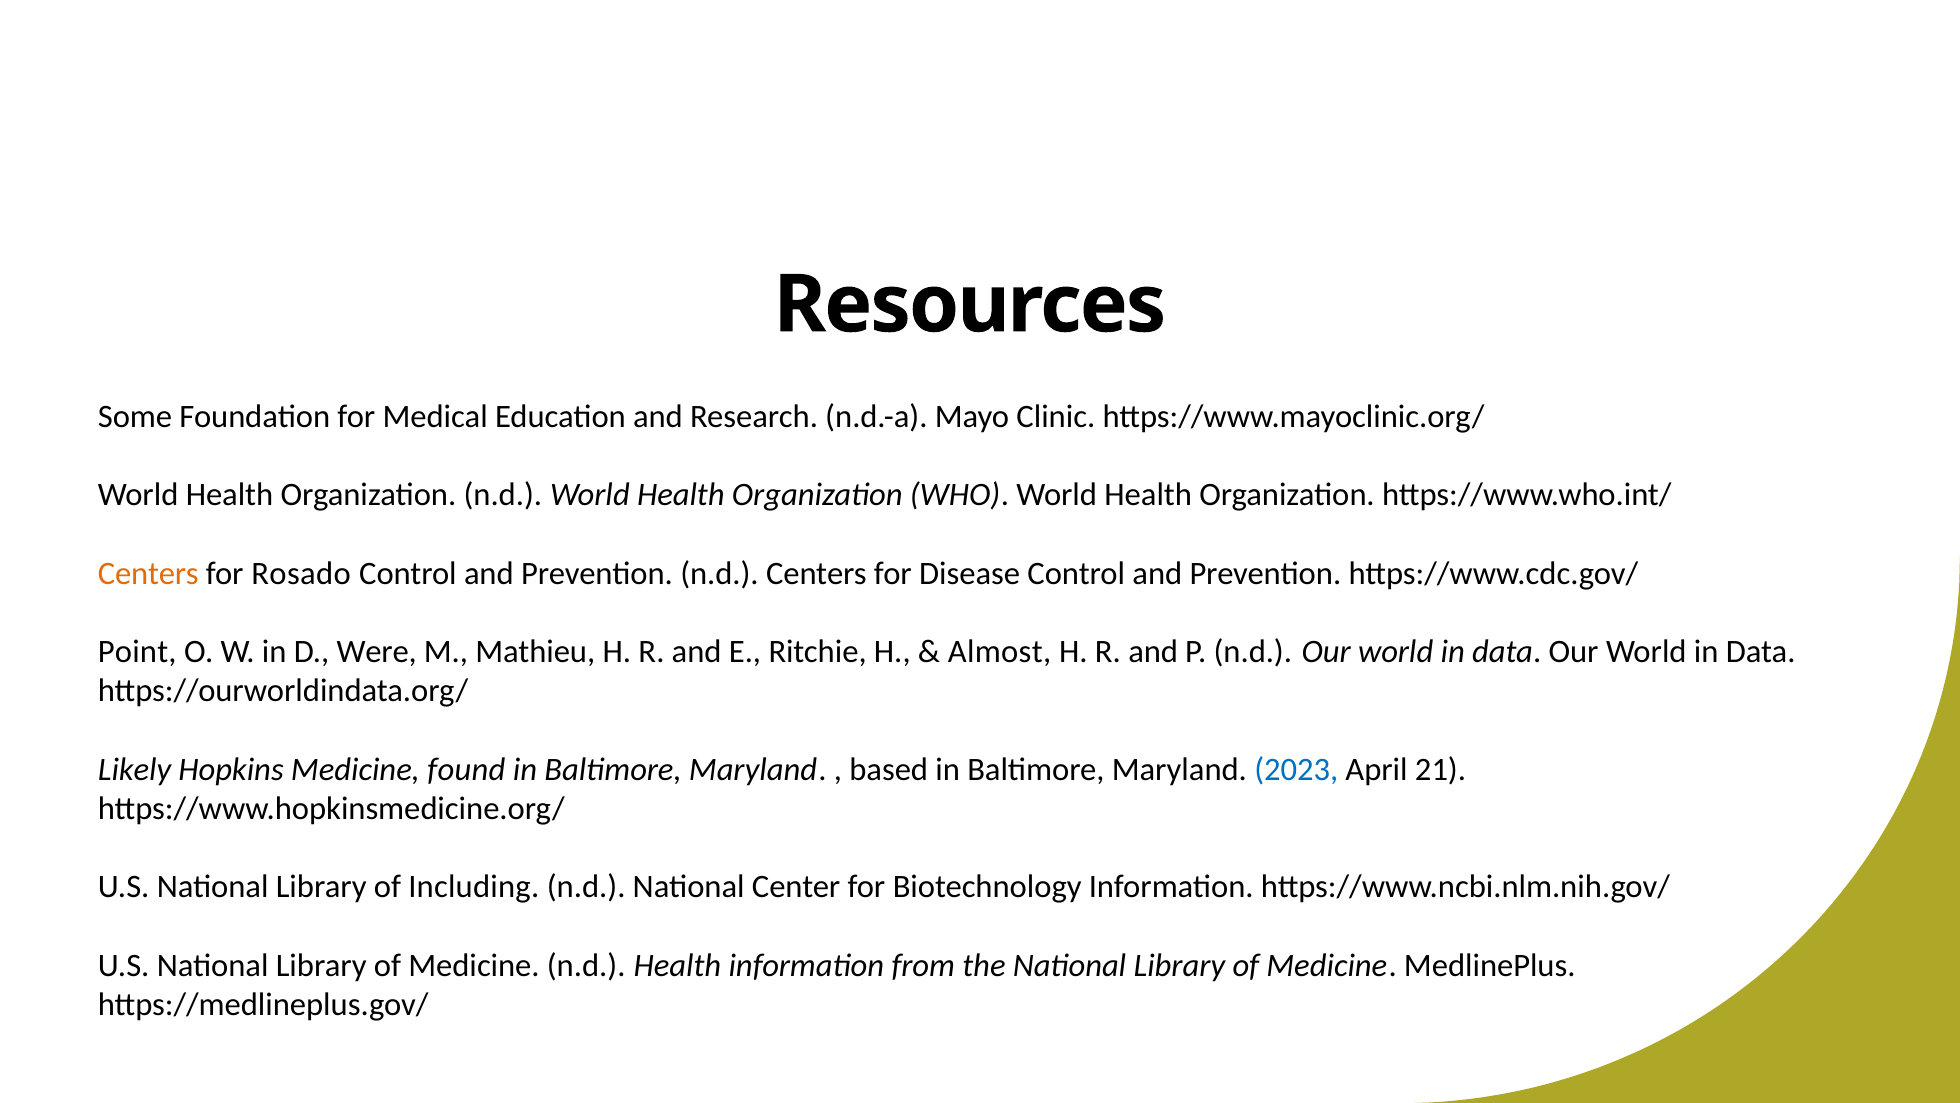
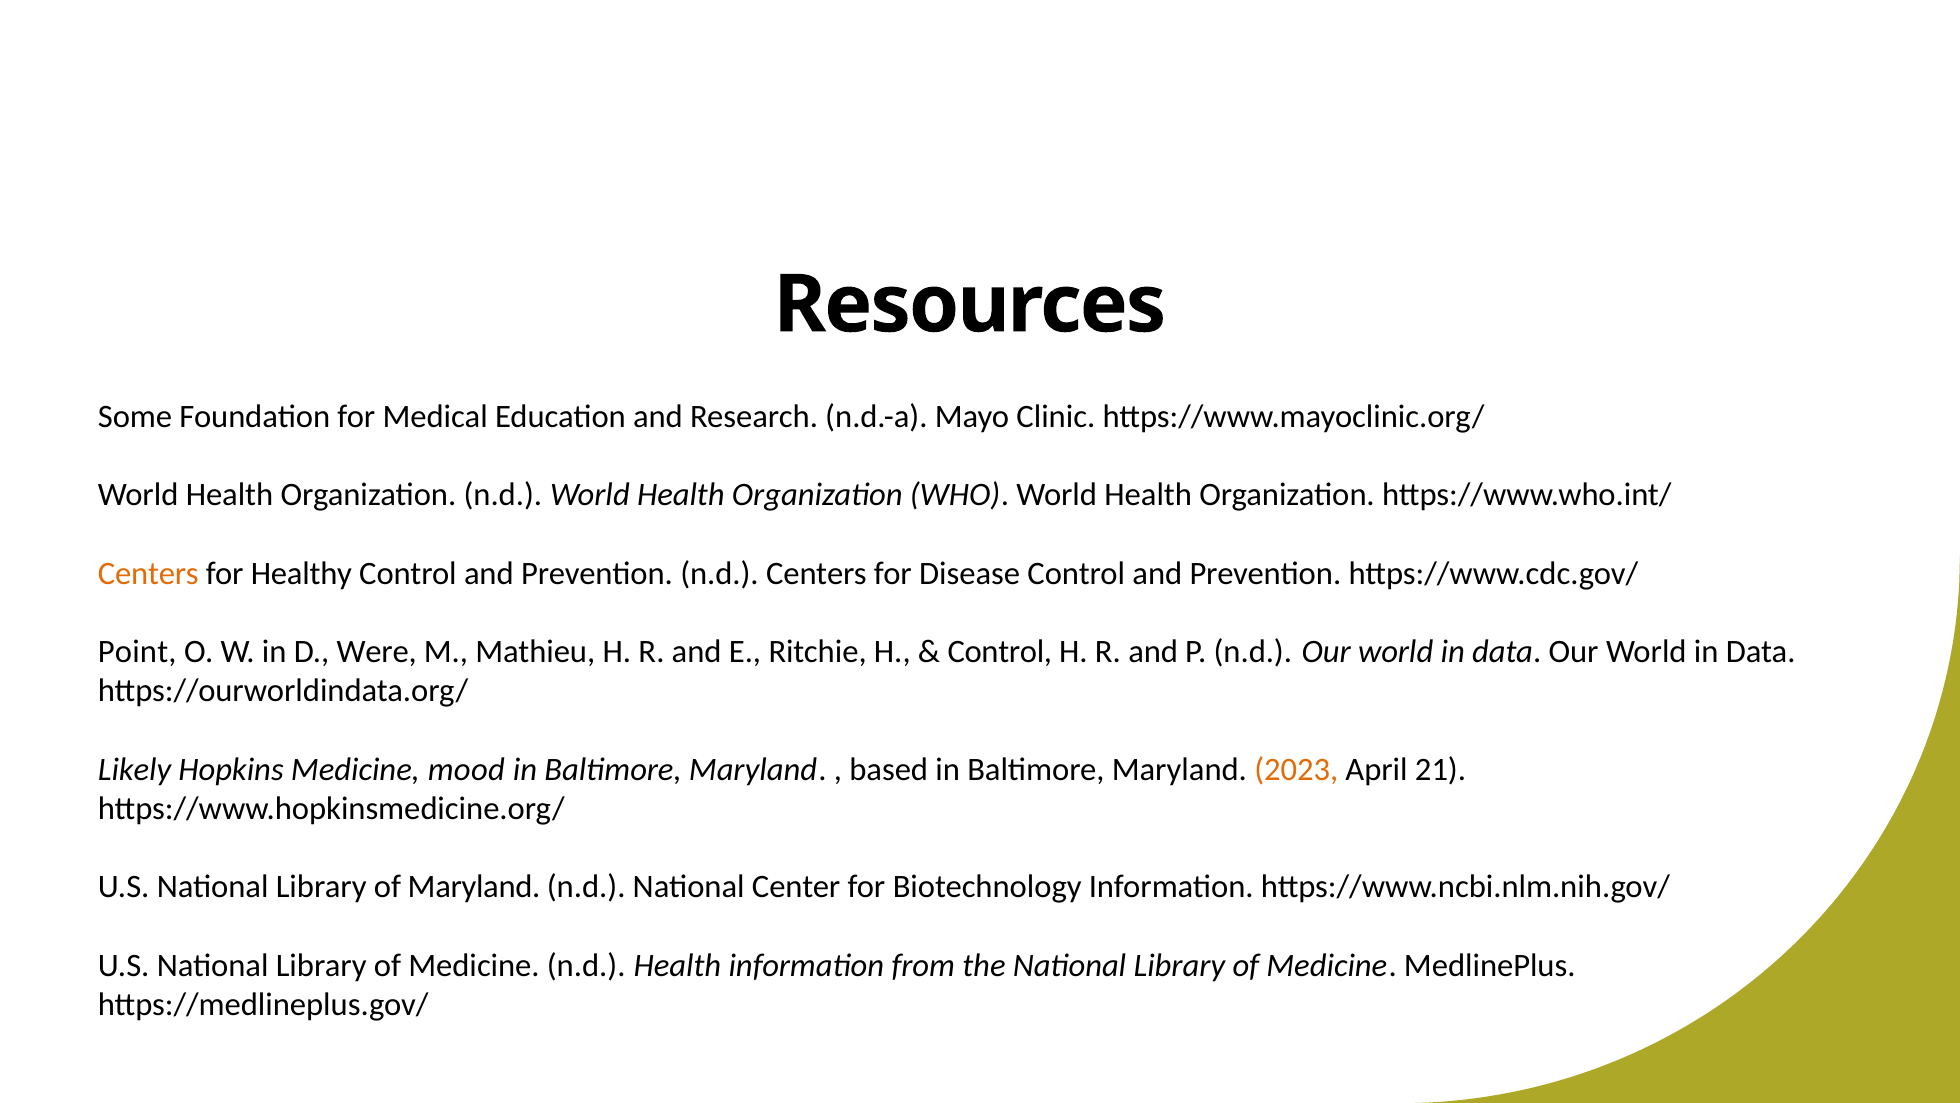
Rosado: Rosado -> Healthy
Almost at (999, 651): Almost -> Control
found: found -> mood
2023 colour: blue -> orange
of Including: Including -> Maryland
